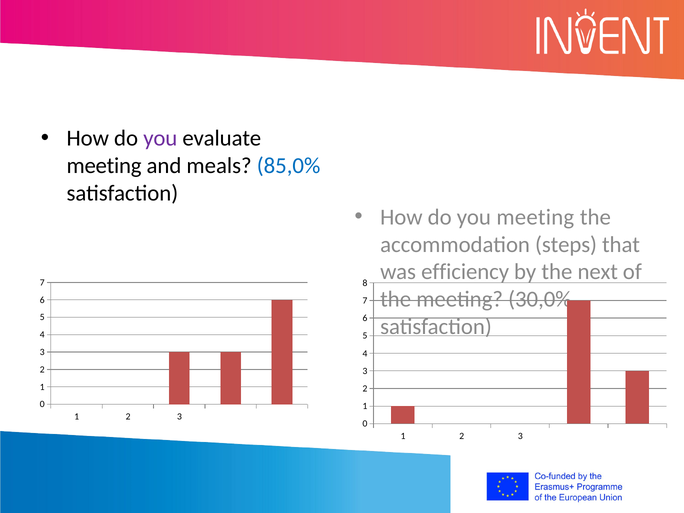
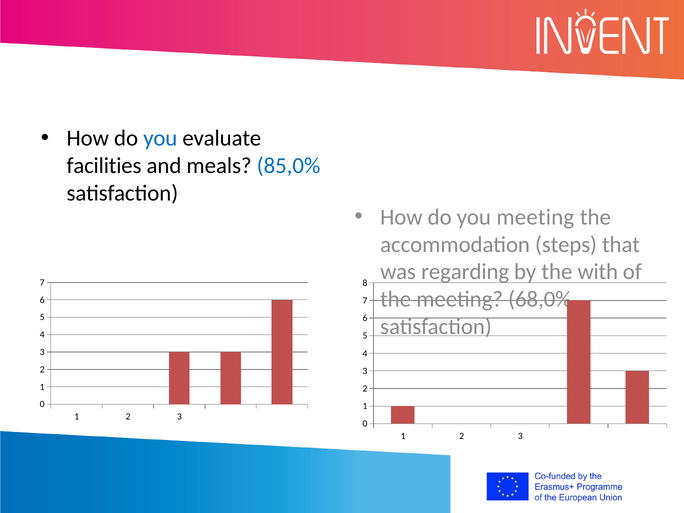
you at (160, 138) colour: purple -> blue
meeting at (104, 166): meeting -> facilities
efficiency: efficiency -> regarding
next: next -> with
30,0%: 30,0% -> 68,0%
